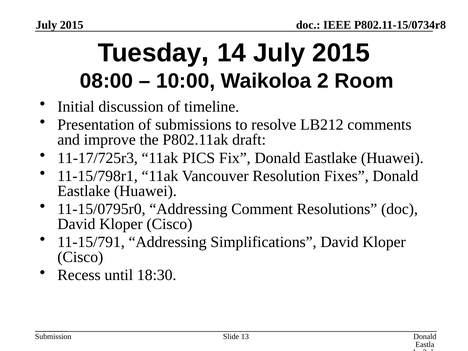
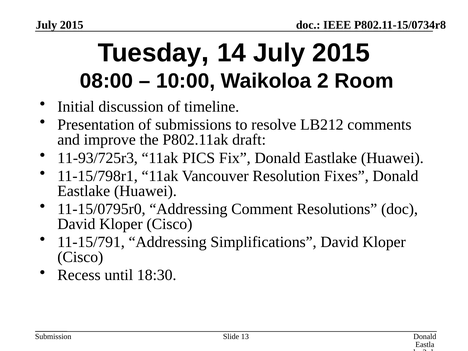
11-17/725r3: 11-17/725r3 -> 11-93/725r3
